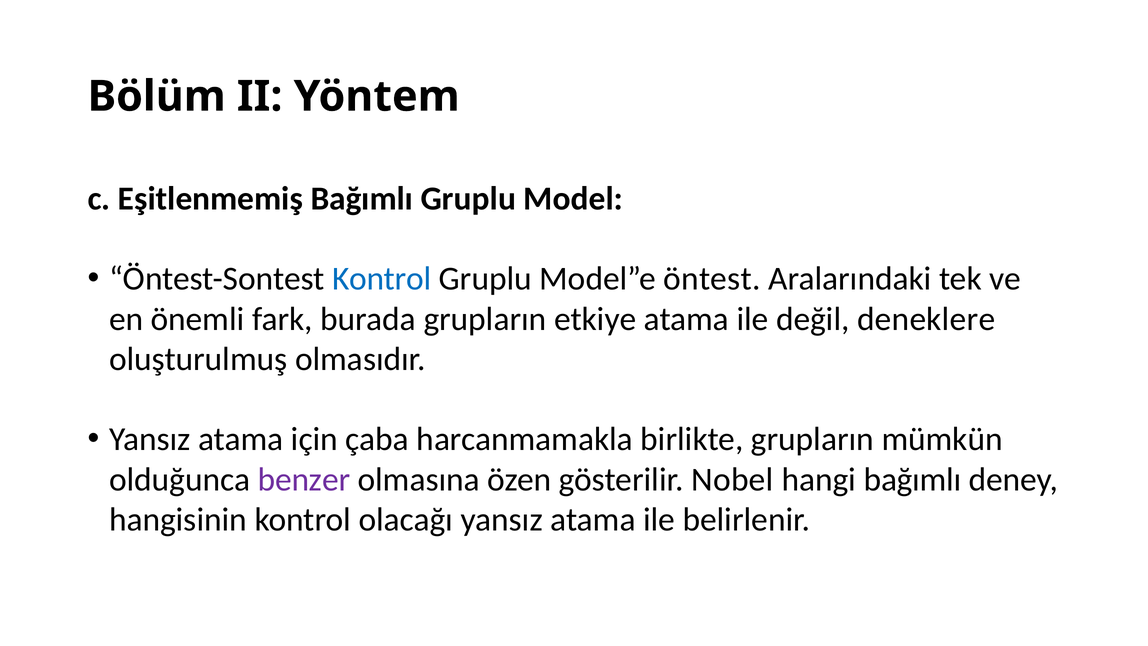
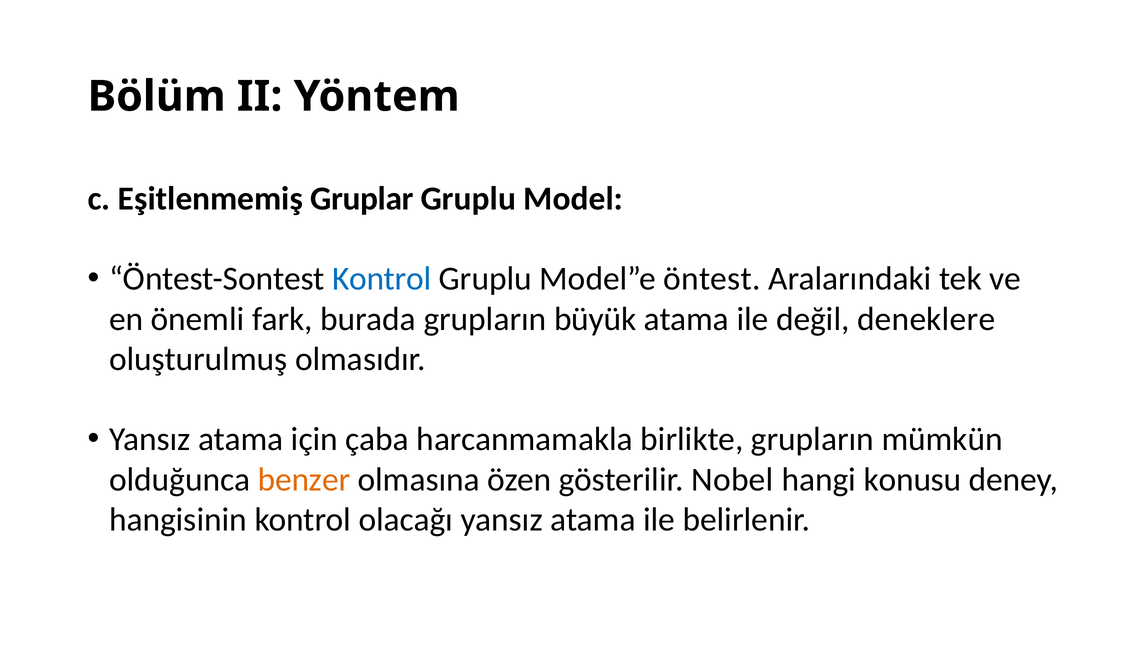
Eşitlenmemiş Bağımlı: Bağımlı -> Gruplar
etkiye: etkiye -> büyük
benzer colour: purple -> orange
hangi bağımlı: bağımlı -> konusu
